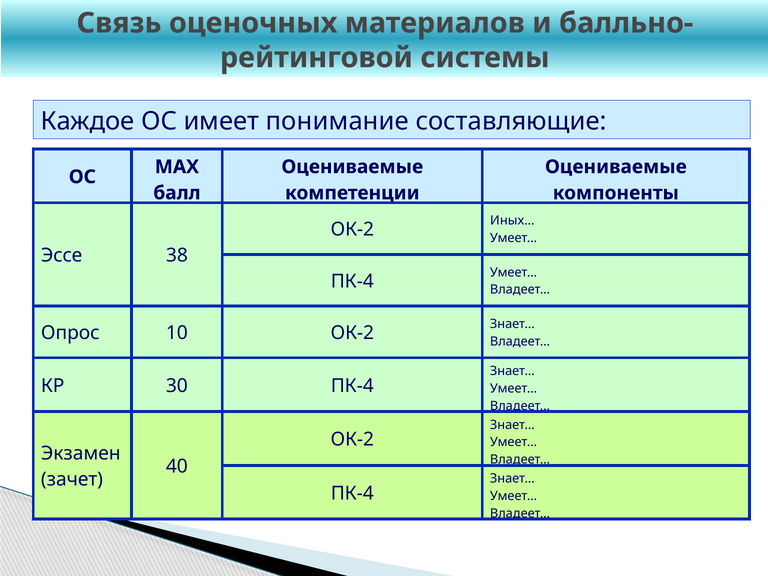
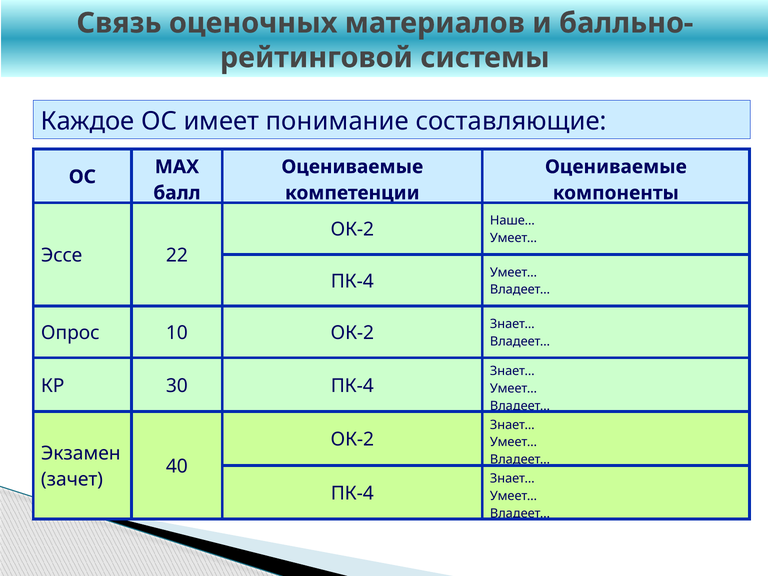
Иных…: Иных… -> Наше…
38: 38 -> 22
